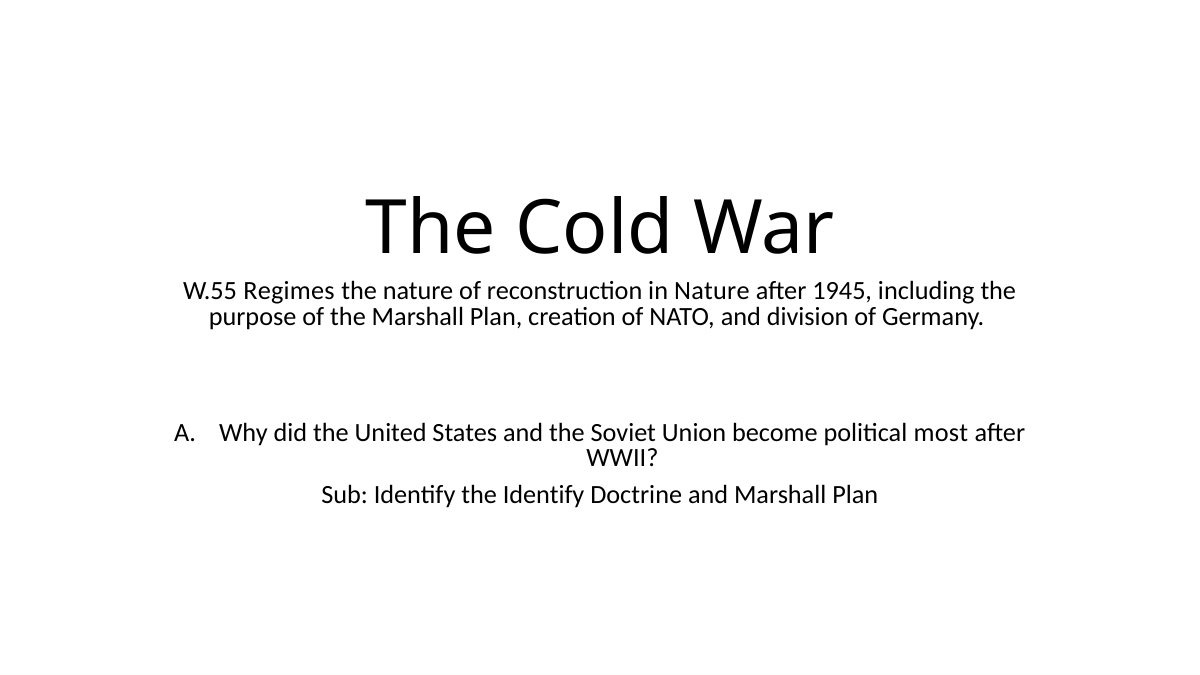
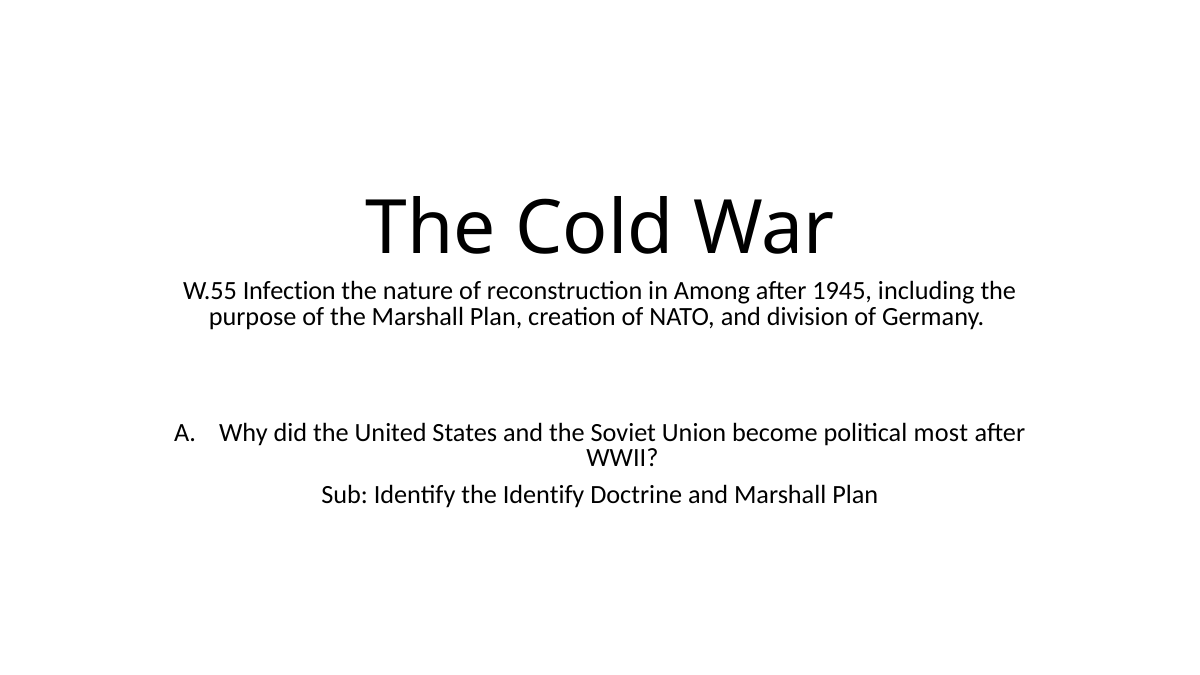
Regimes: Regimes -> Infection
in Nature: Nature -> Among
